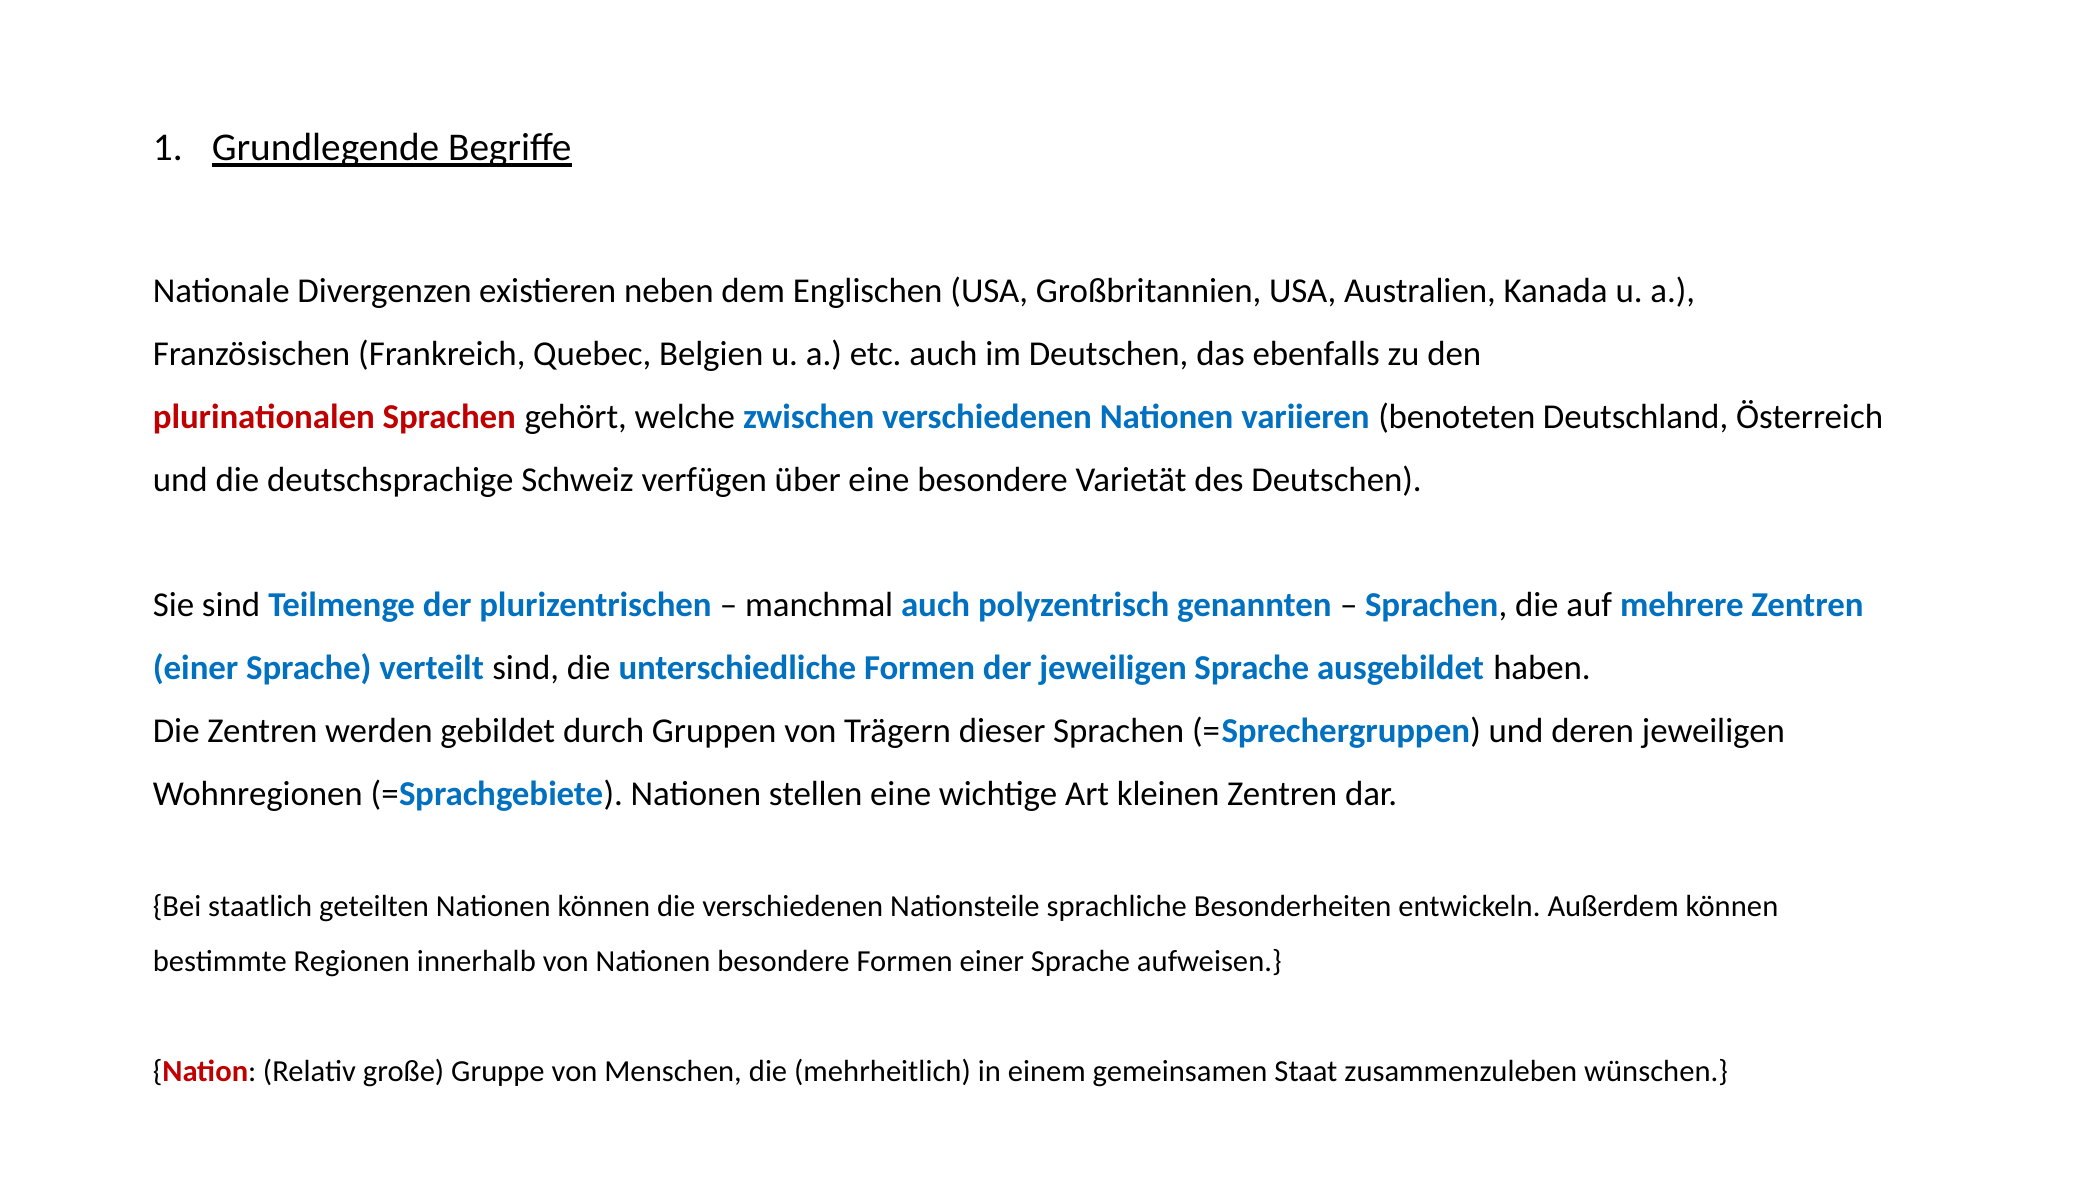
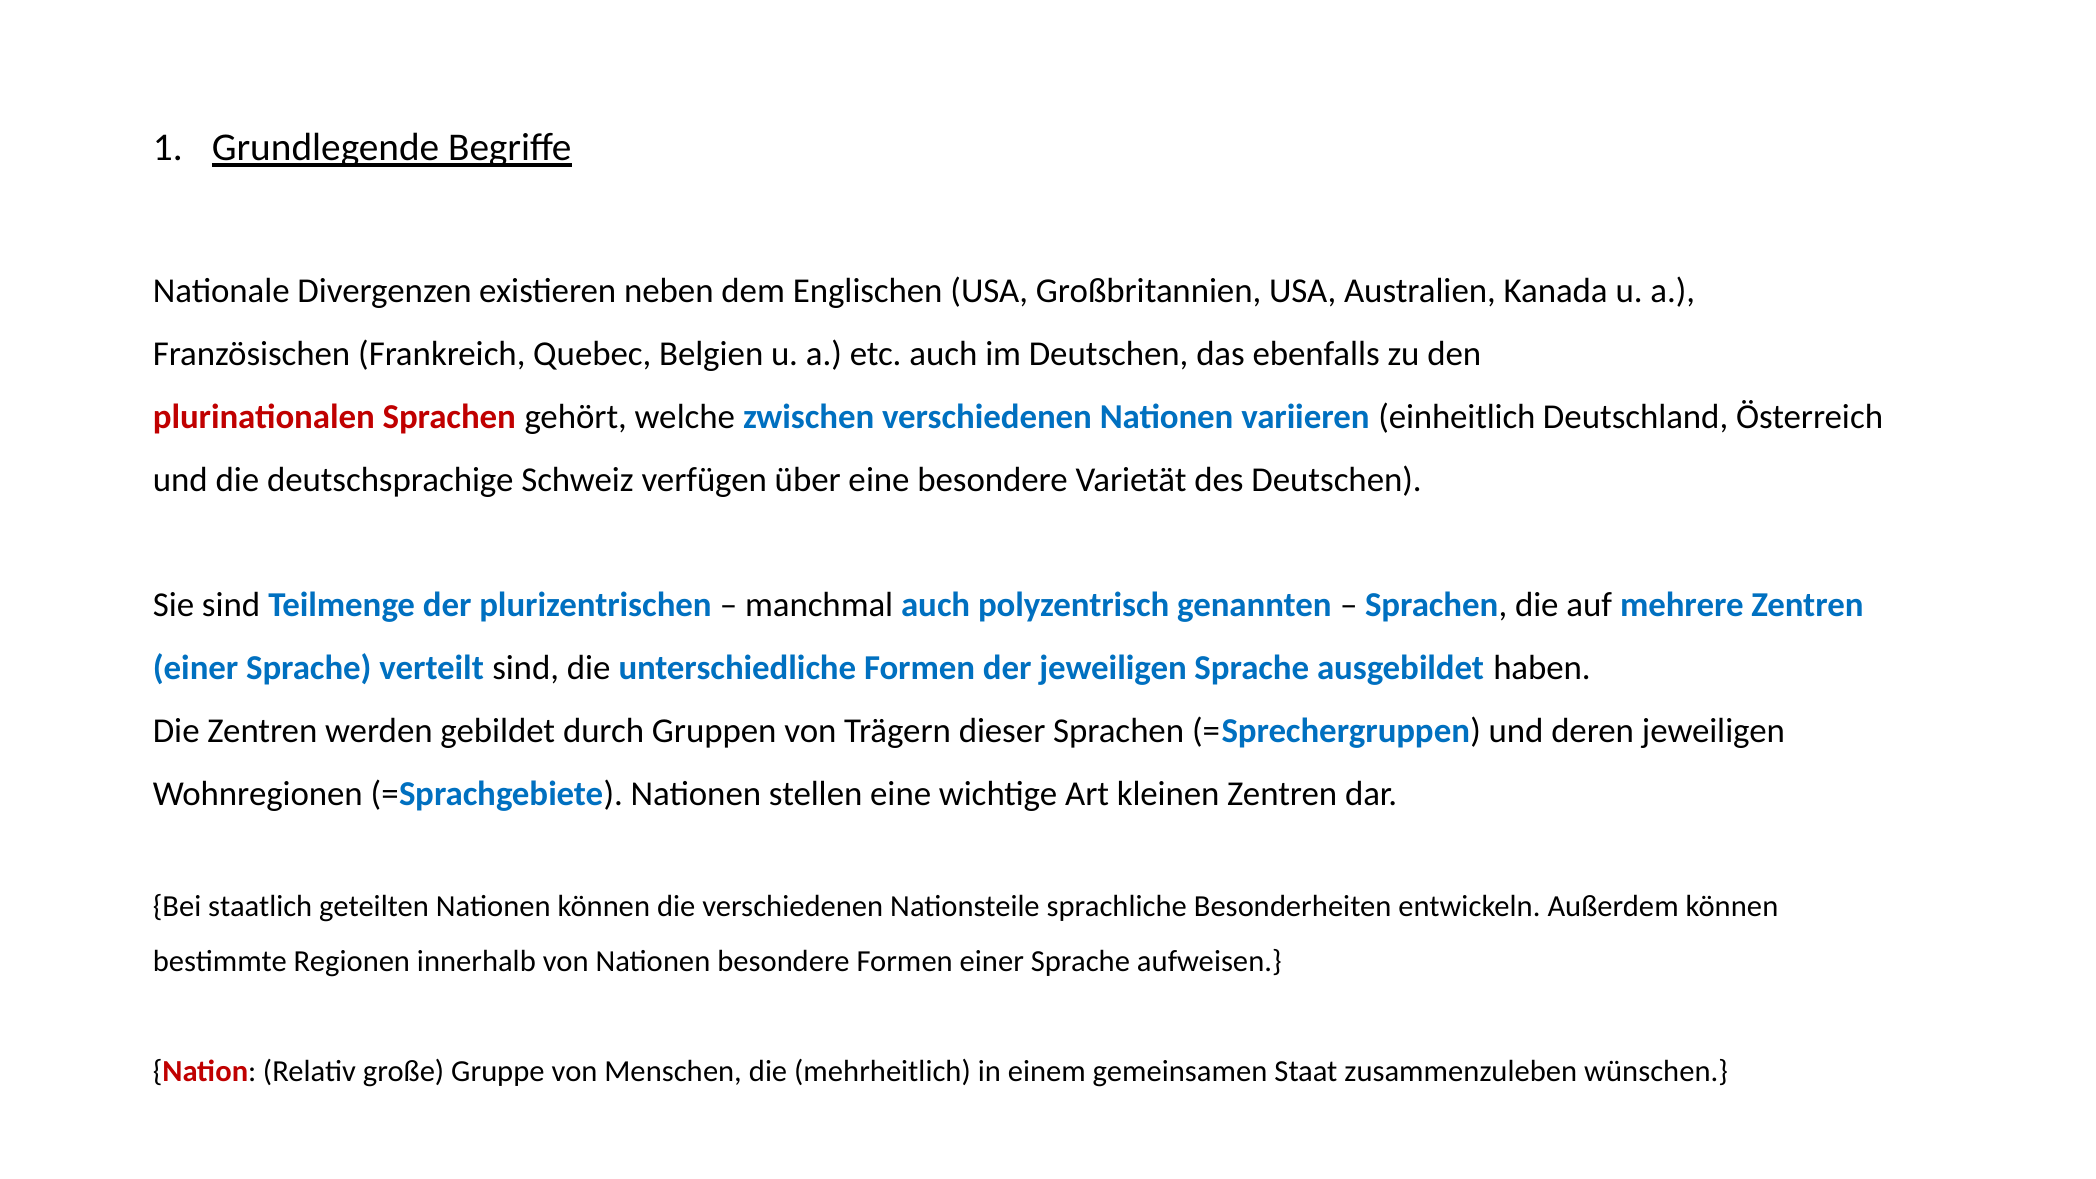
benoteten: benoteten -> einheitlich
